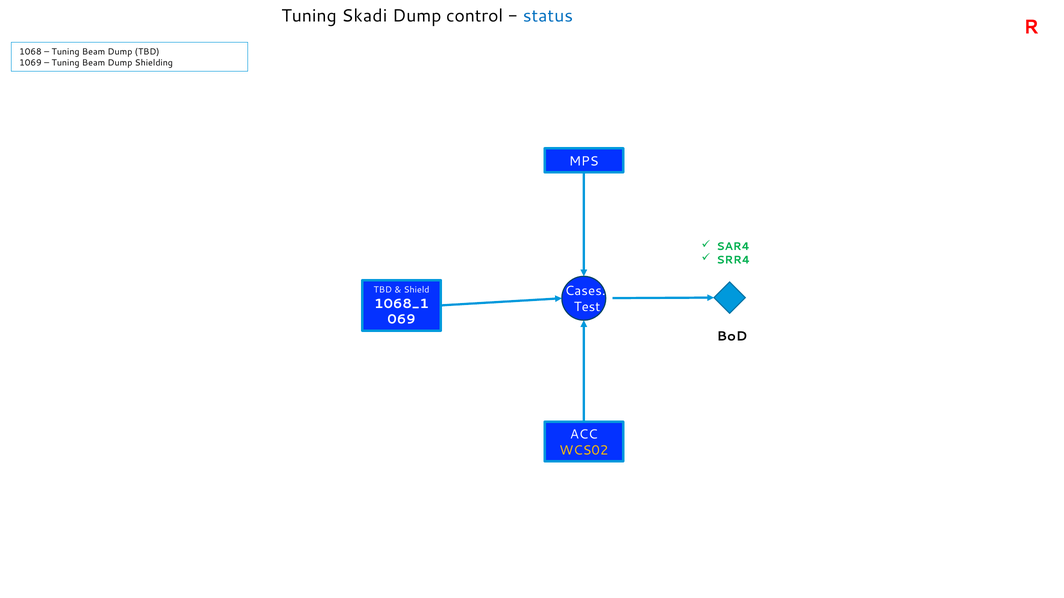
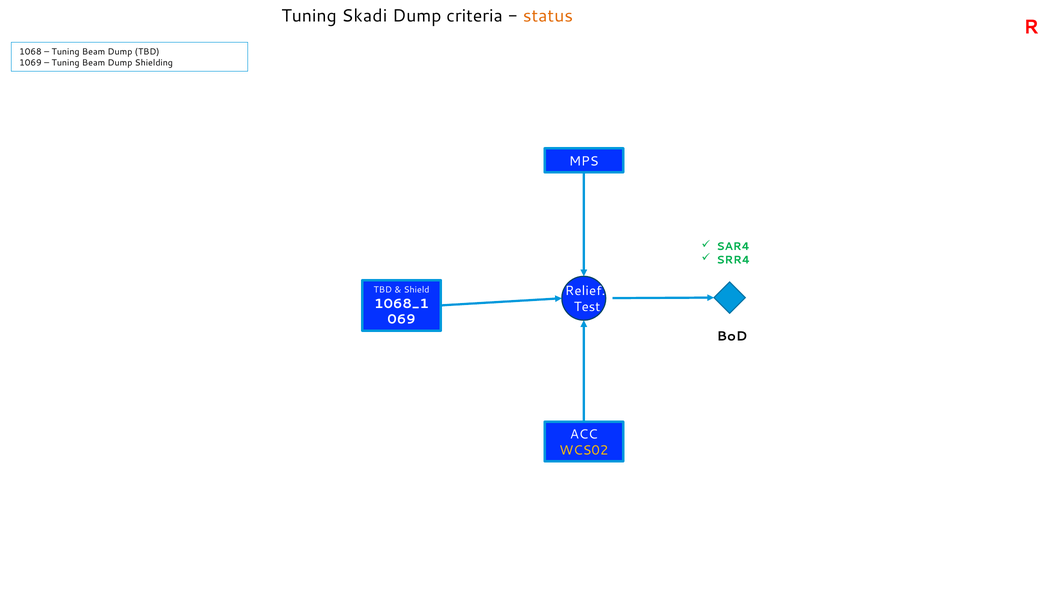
control: control -> criteria
status colour: blue -> orange
Cases: Cases -> Relief
